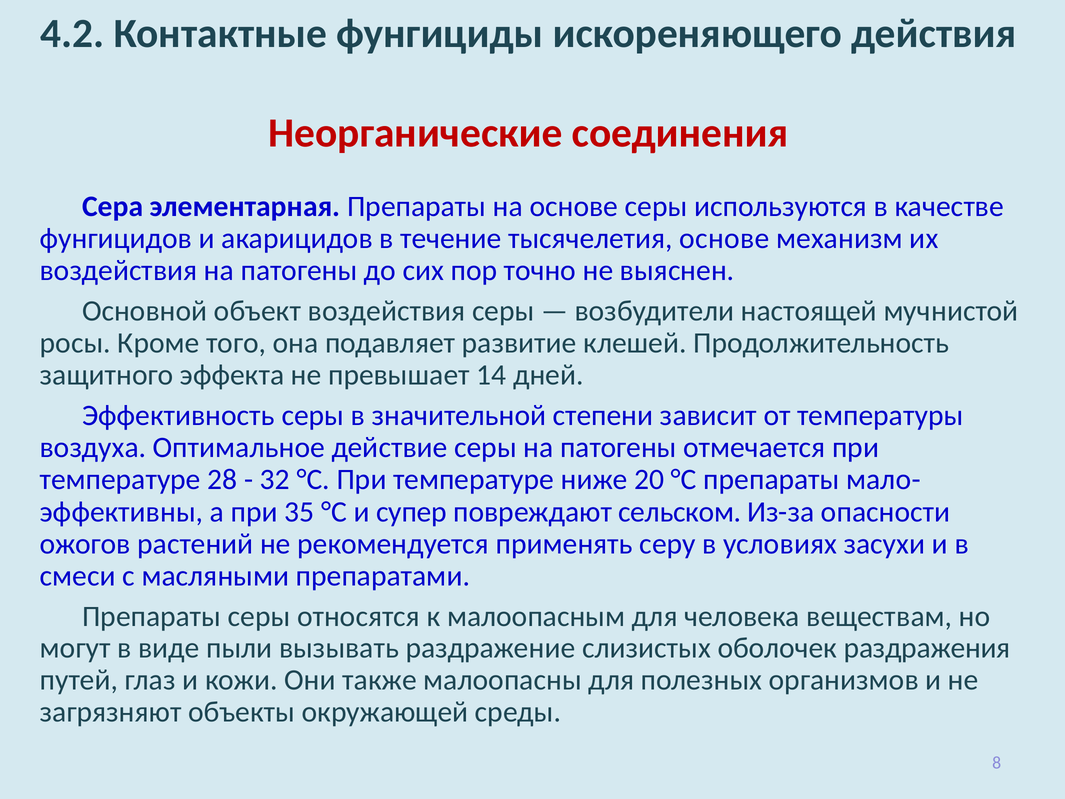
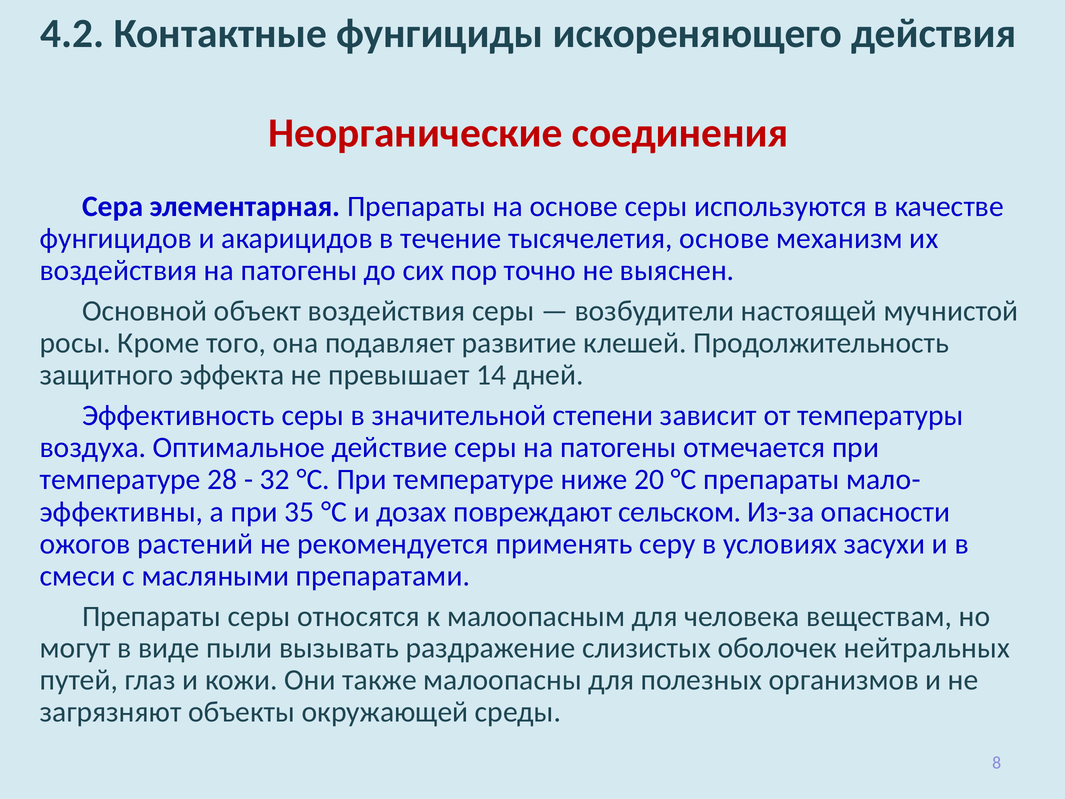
супер: супер -> дозах
раздражения: раздражения -> нейтральных
